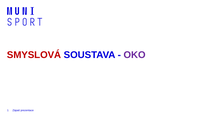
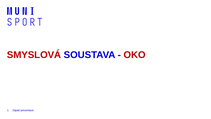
OKO colour: purple -> red
